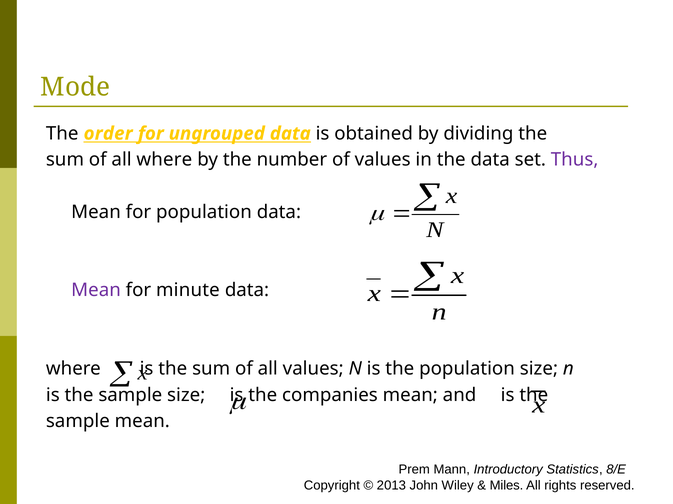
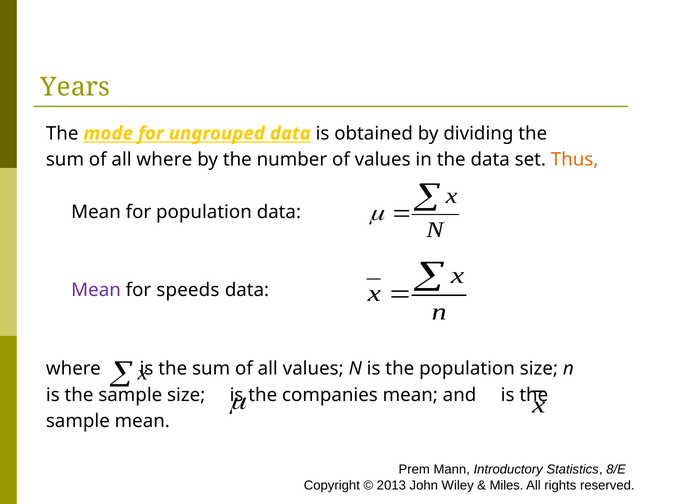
Mode: Mode -> Years
order: order -> mode
Thus colour: purple -> orange
minute: minute -> speeds
